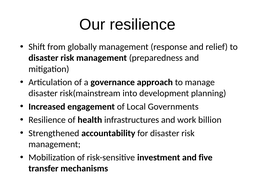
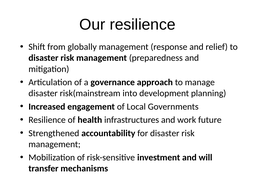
billion: billion -> future
five: five -> will
